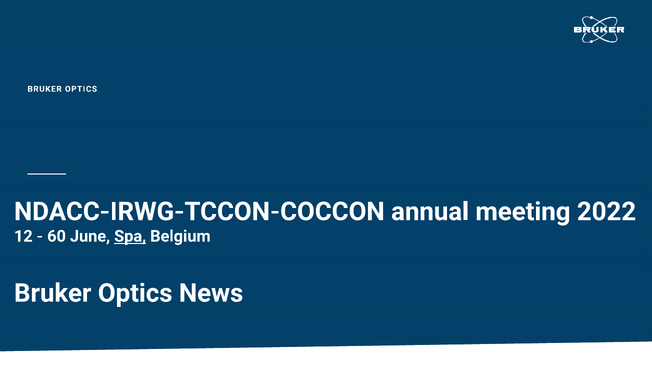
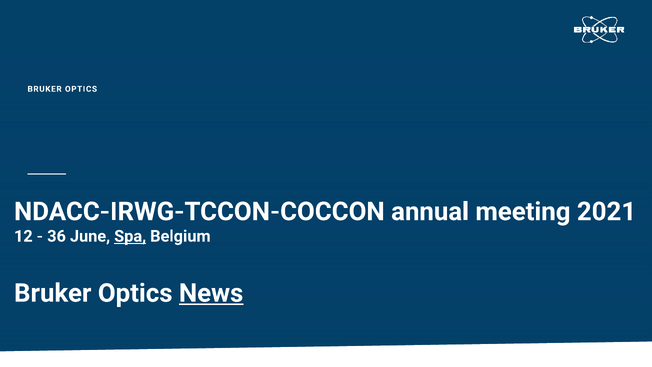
2022: 2022 -> 2021
60: 60 -> 36
News underline: none -> present
